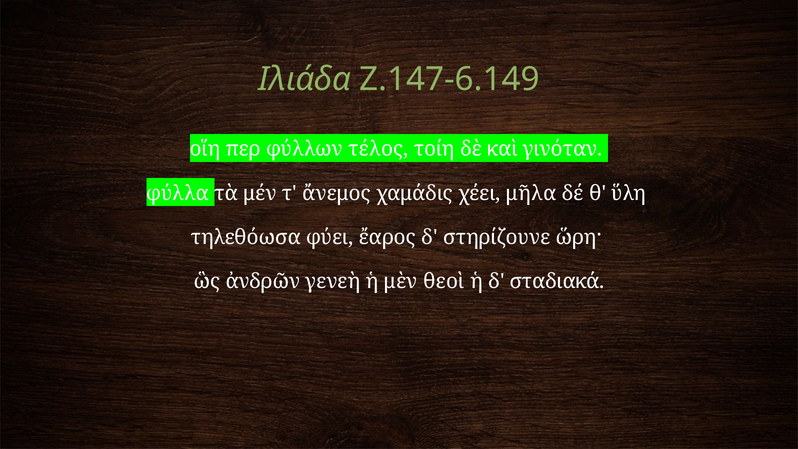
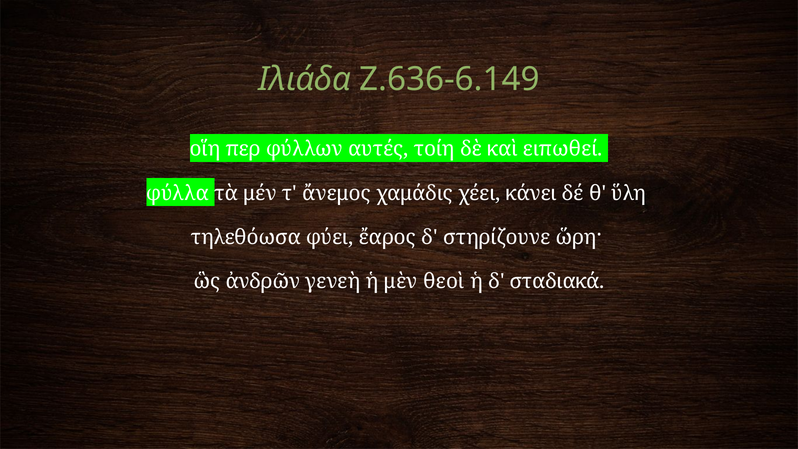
Ζ.147-6.149: Ζ.147-6.149 -> Ζ.636-6.149
τέλος: τέλος -> αυτές
γινόταν: γινόταν -> ειπωθεί
μῆλα: μῆλα -> κάνει
